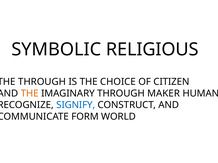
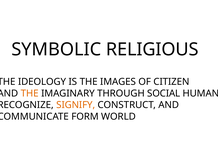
THROUGH at (42, 82): THROUGH -> IDEOLOGY
CHOICE: CHOICE -> IMAGES
MAKER: MAKER -> SOCIAL
SIGNIFY colour: blue -> orange
